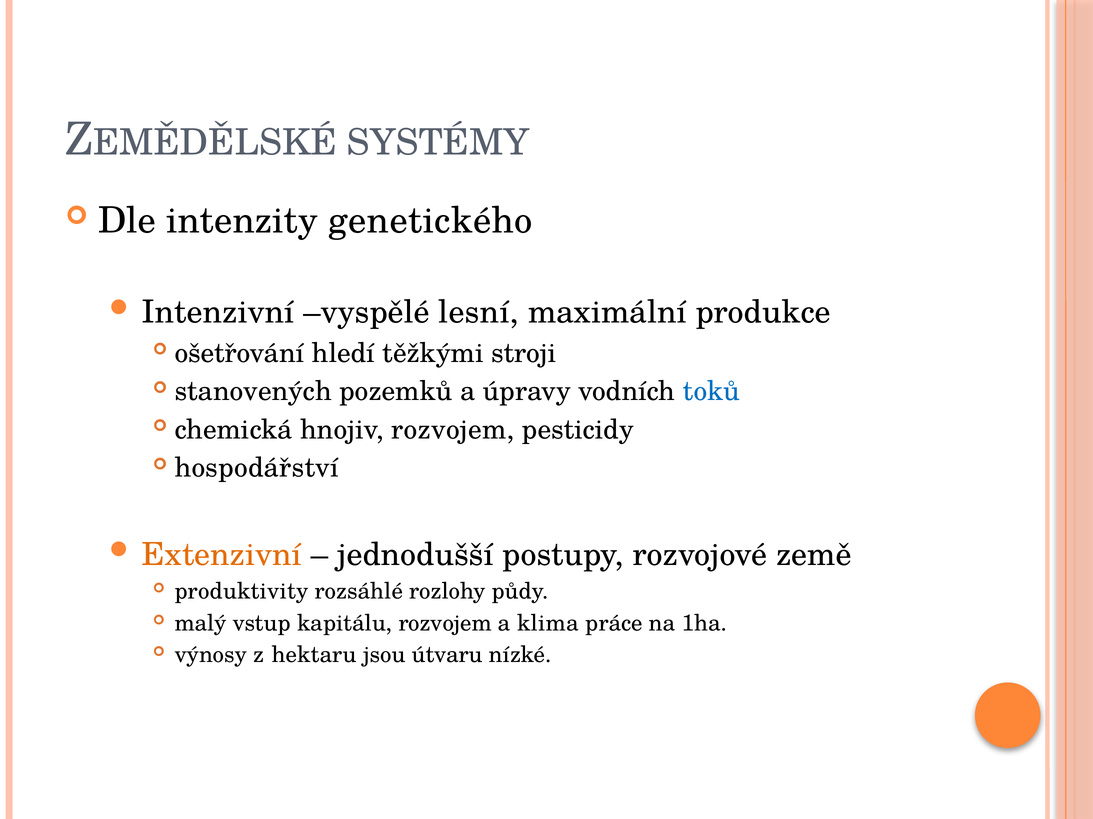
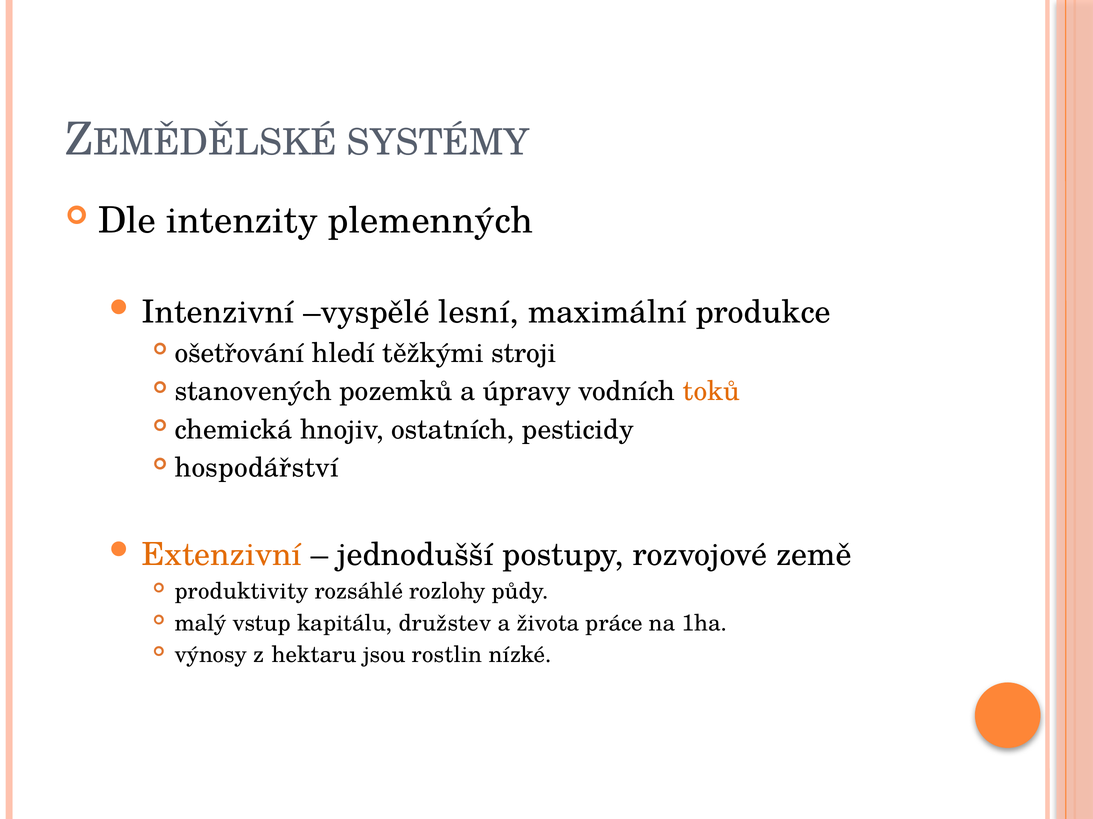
genetického: genetického -> plemenných
toků colour: blue -> orange
hnojiv rozvojem: rozvojem -> ostatních
kapitálu rozvojem: rozvojem -> družstev
klima: klima -> života
útvaru: útvaru -> rostlin
